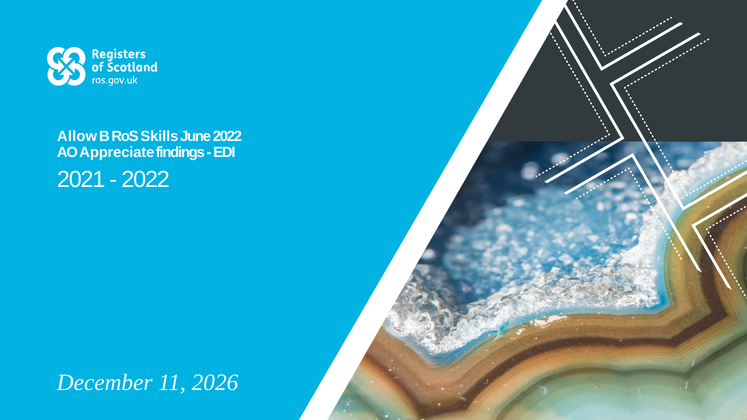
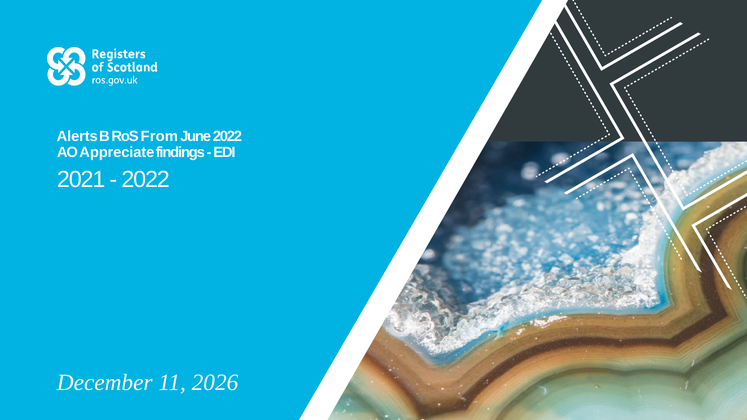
Allow: Allow -> Alerts
Skills: Skills -> From
